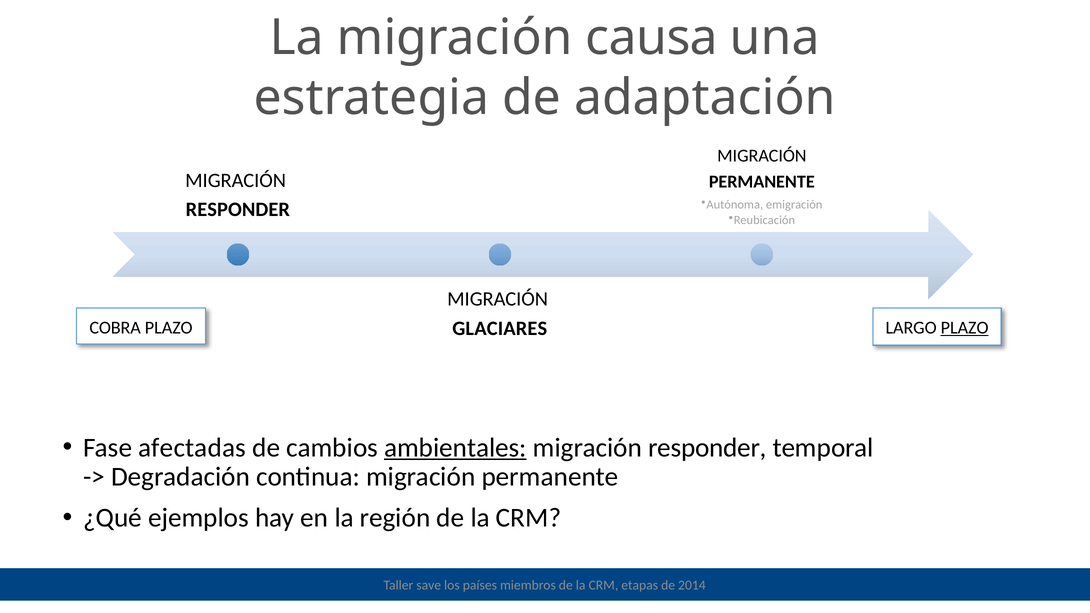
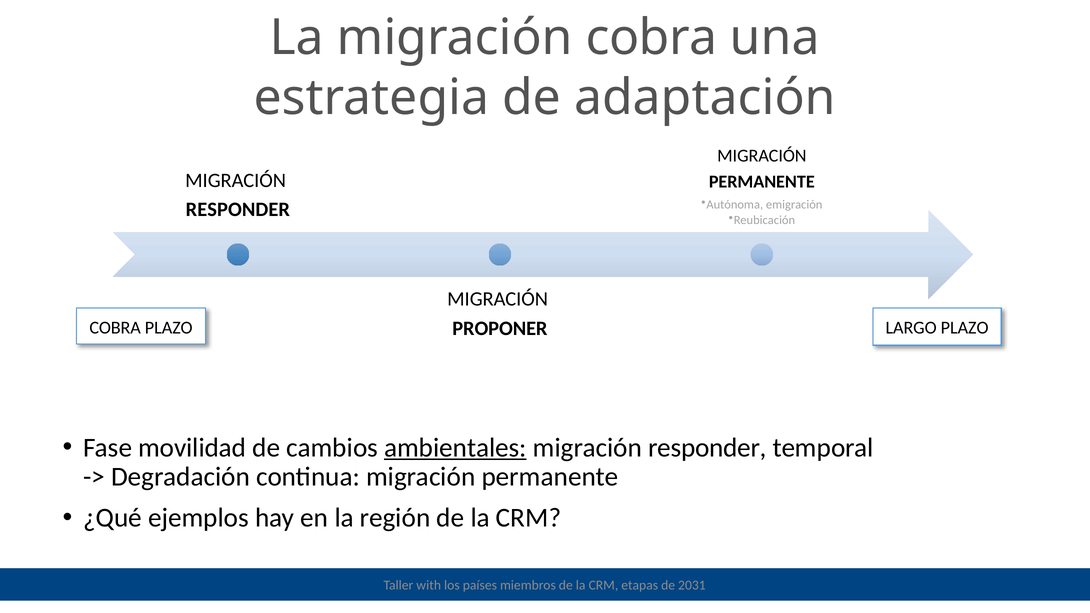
migración causa: causa -> cobra
GLACIARES: GLACIARES -> PROPONER
PLAZO at (965, 328) underline: present -> none
afectadas: afectadas -> movilidad
save: save -> with
2014: 2014 -> 2031
